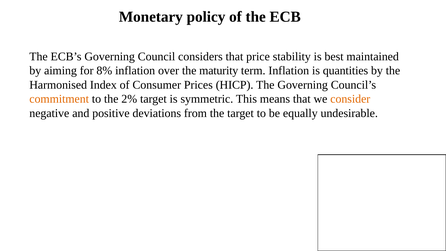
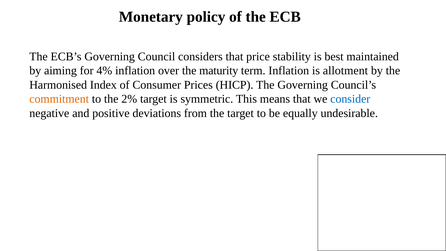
8%: 8% -> 4%
quantities: quantities -> allotment
consider colour: orange -> blue
